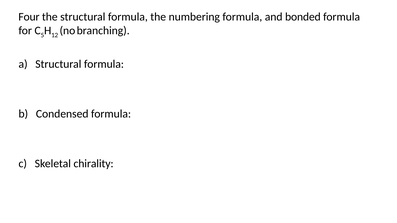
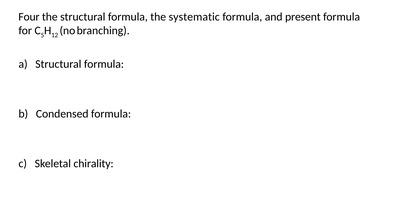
numbering: numbering -> systematic
bonded: bonded -> present
